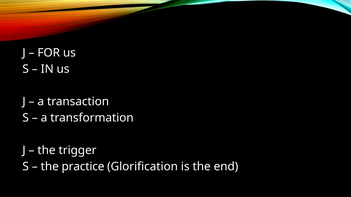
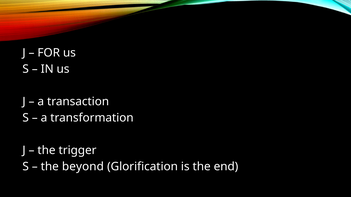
practice: practice -> beyond
